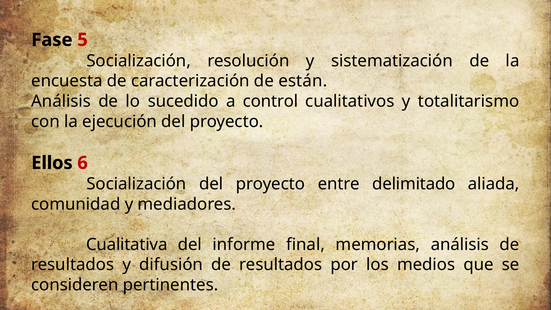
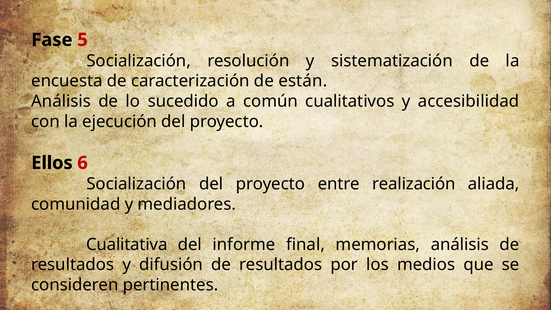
control: control -> común
totalitarismo: totalitarismo -> accesibilidad
delimitado: delimitado -> realización
